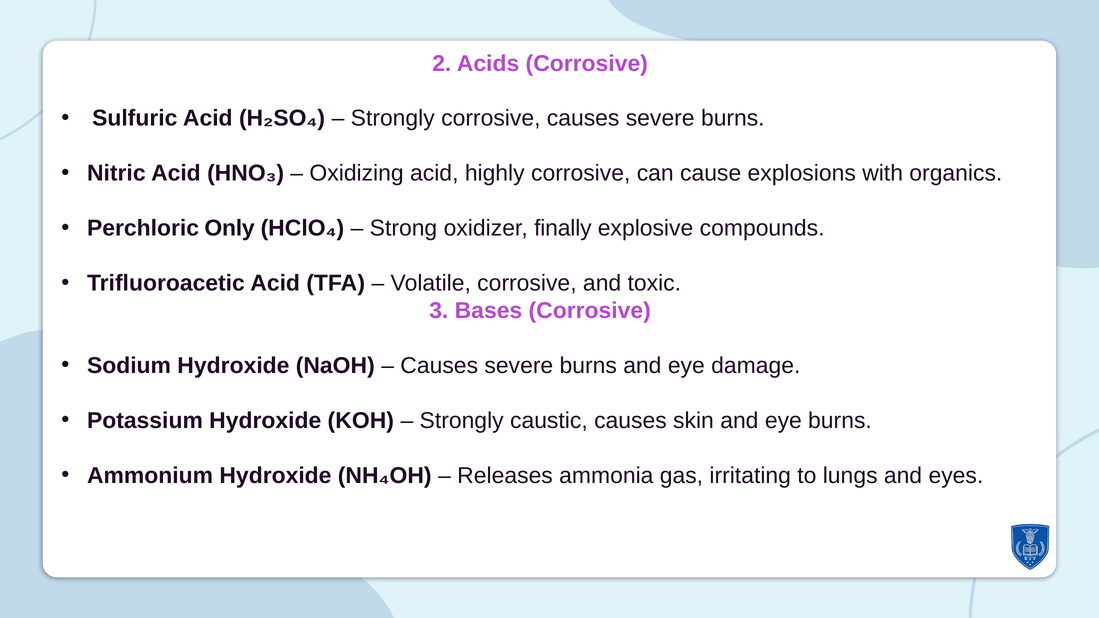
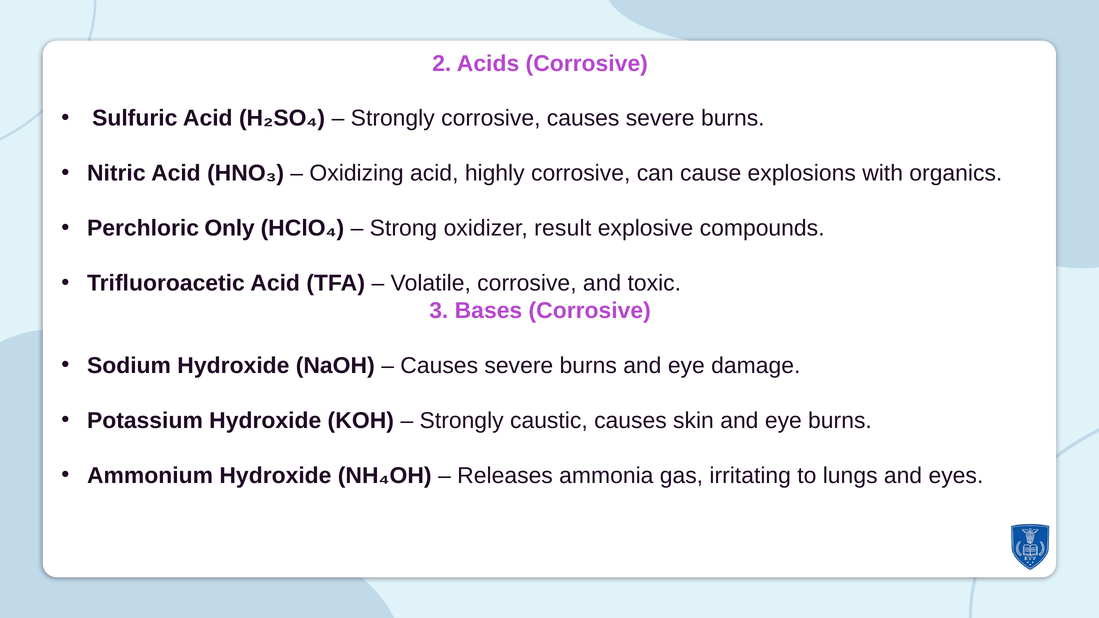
finally: finally -> result
